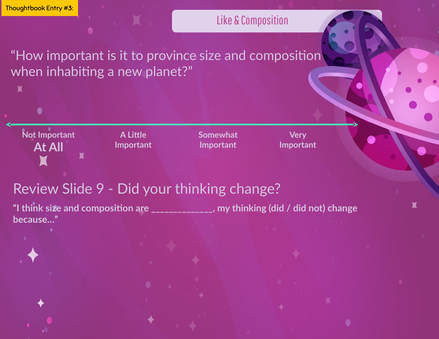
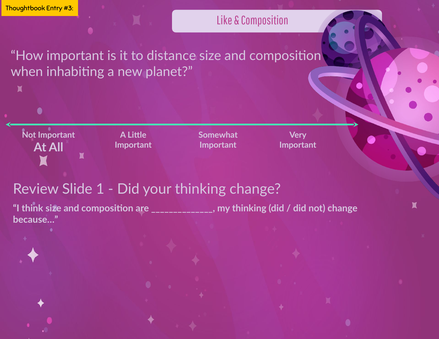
province: province -> distance
9: 9 -> 1
